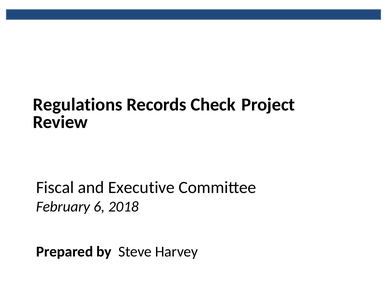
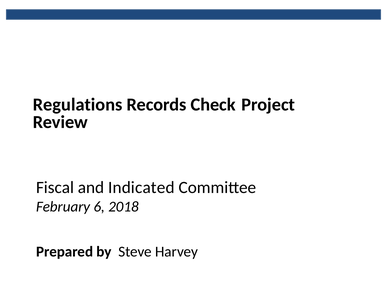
Executive: Executive -> Indicated
